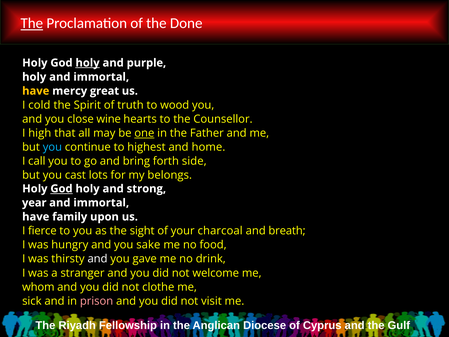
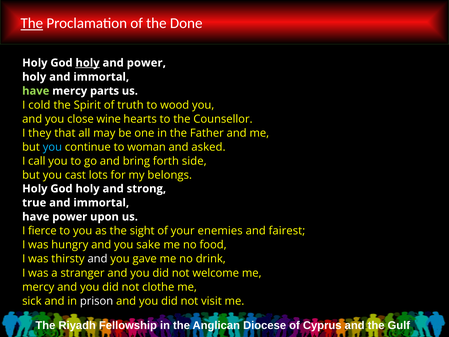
and purple: purple -> power
have at (36, 91) colour: yellow -> light green
great: great -> parts
high: high -> they
one underline: present -> none
highest: highest -> woman
home: home -> asked
God at (61, 189) underline: present -> none
year: year -> true
have family: family -> power
charcoal: charcoal -> enemies
breath: breath -> fairest
whom at (38, 287): whom -> mercy
prison colour: pink -> white
